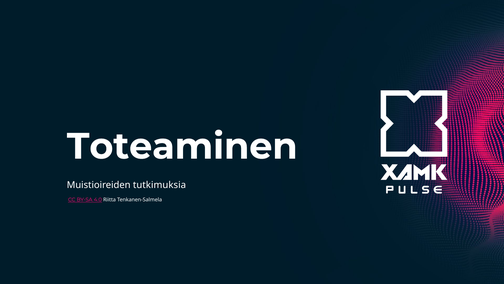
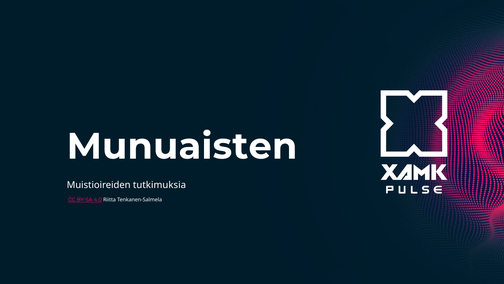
Toteaminen: Toteaminen -> Munuaisten
